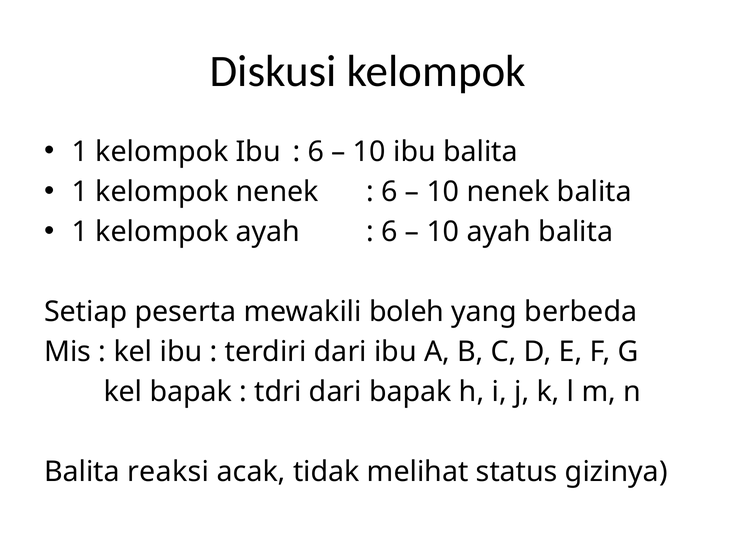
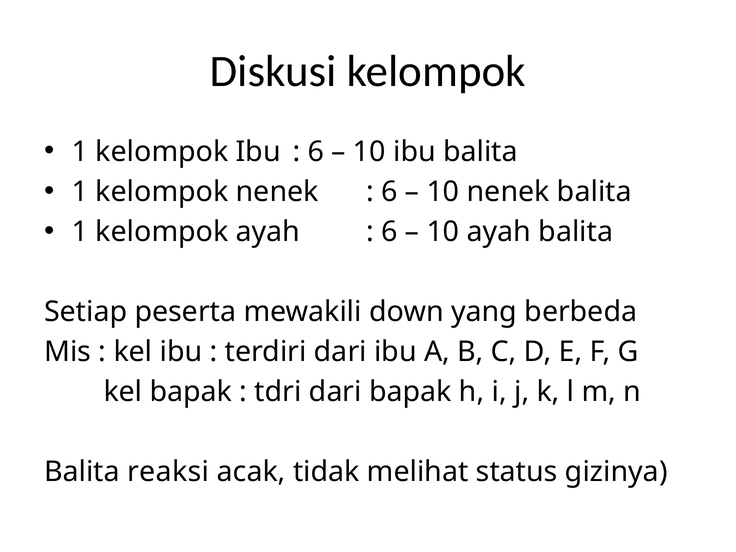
boleh: boleh -> down
